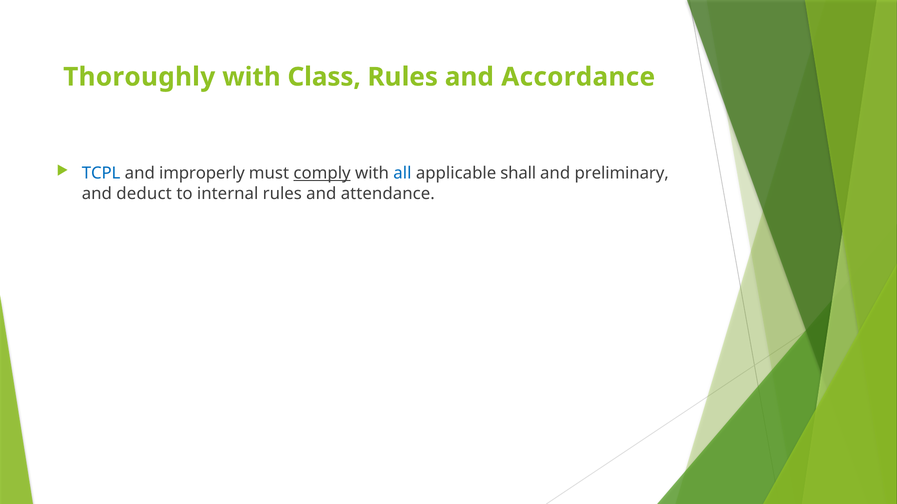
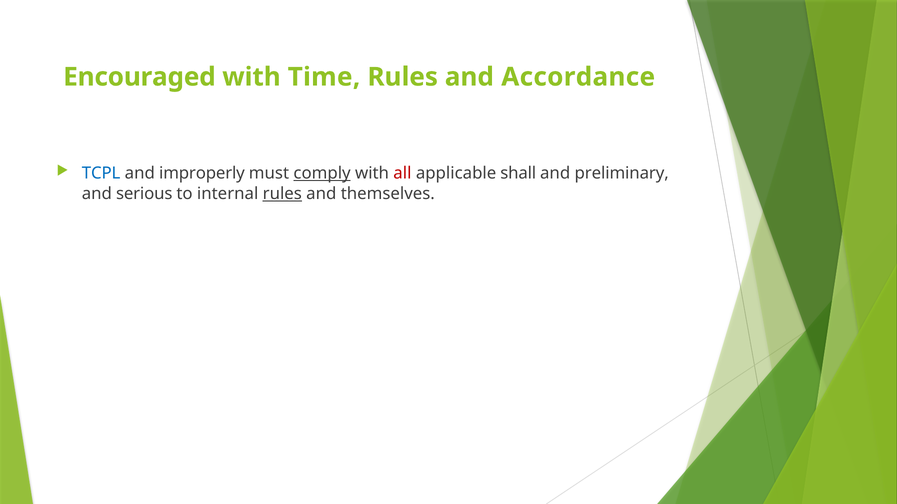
Thoroughly: Thoroughly -> Encouraged
Class: Class -> Time
all colour: blue -> red
deduct: deduct -> serious
rules at (282, 194) underline: none -> present
attendance: attendance -> themselves
